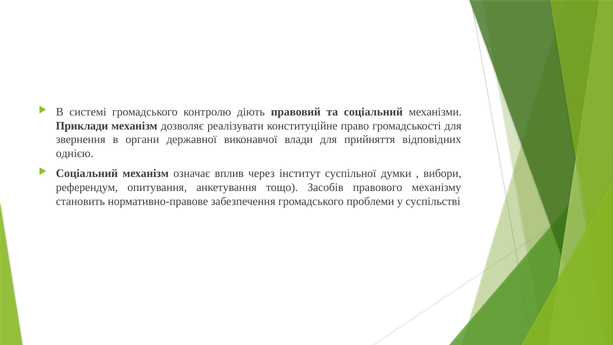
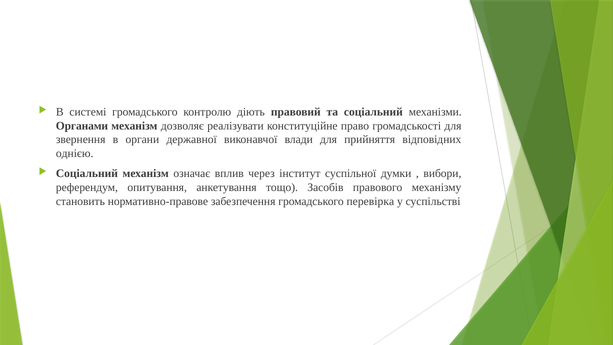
Приклади: Приклади -> Органами
проблеми: проблеми -> перевірка
